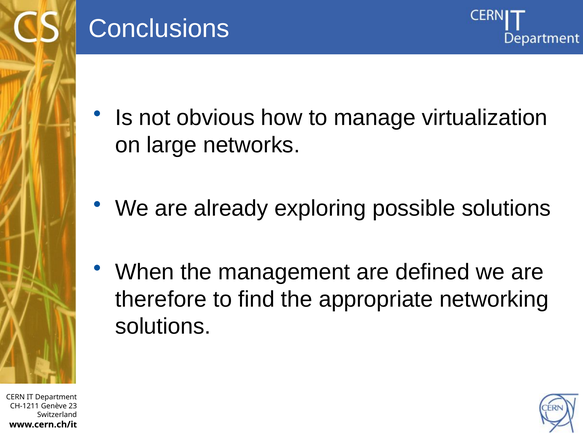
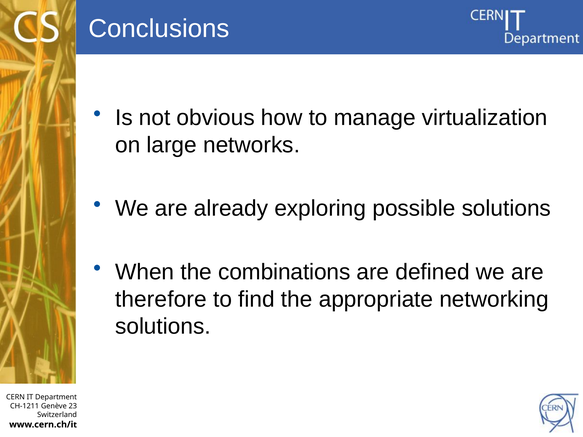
management: management -> combinations
